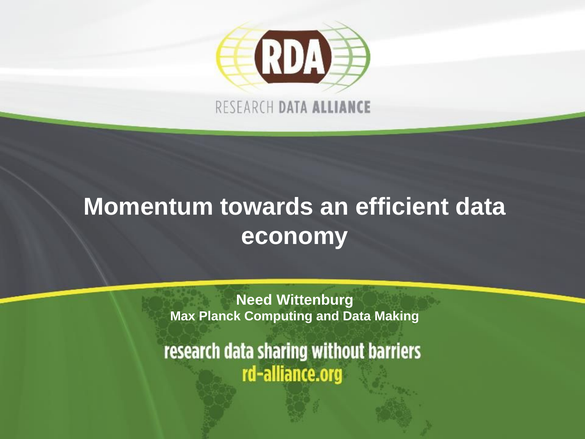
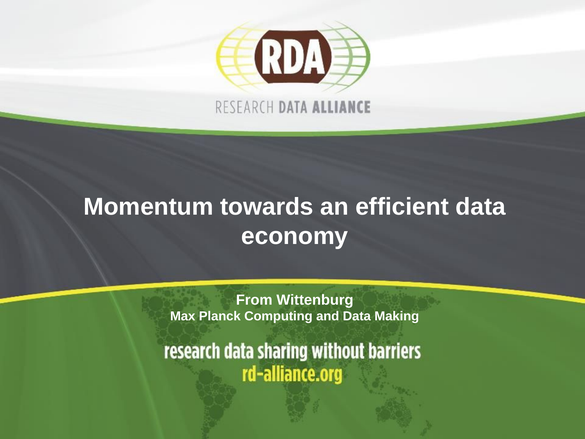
Need: Need -> From
